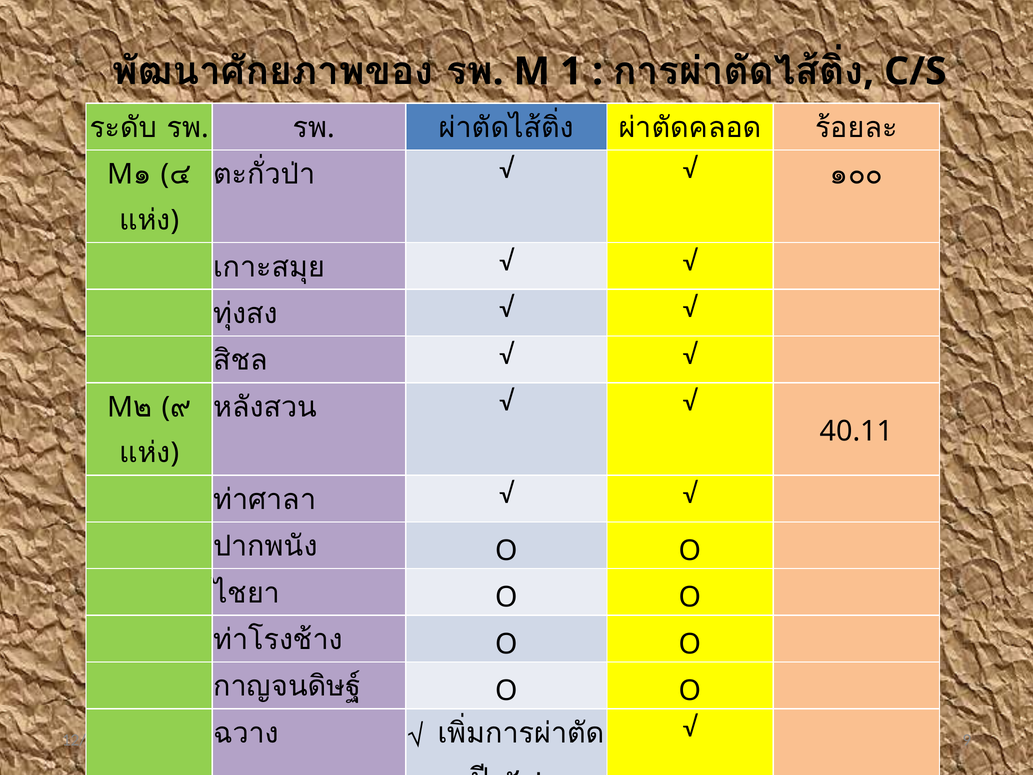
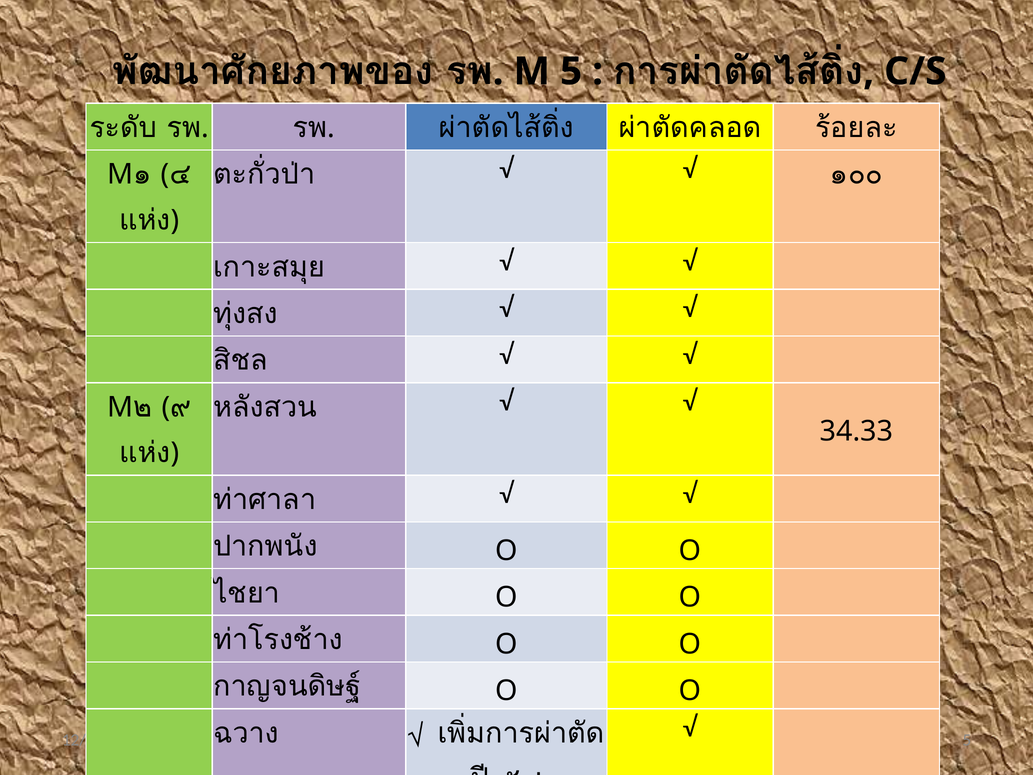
M 1: 1 -> 5
40.11: 40.11 -> 34.33
9 at (967, 740): 9 -> 5
